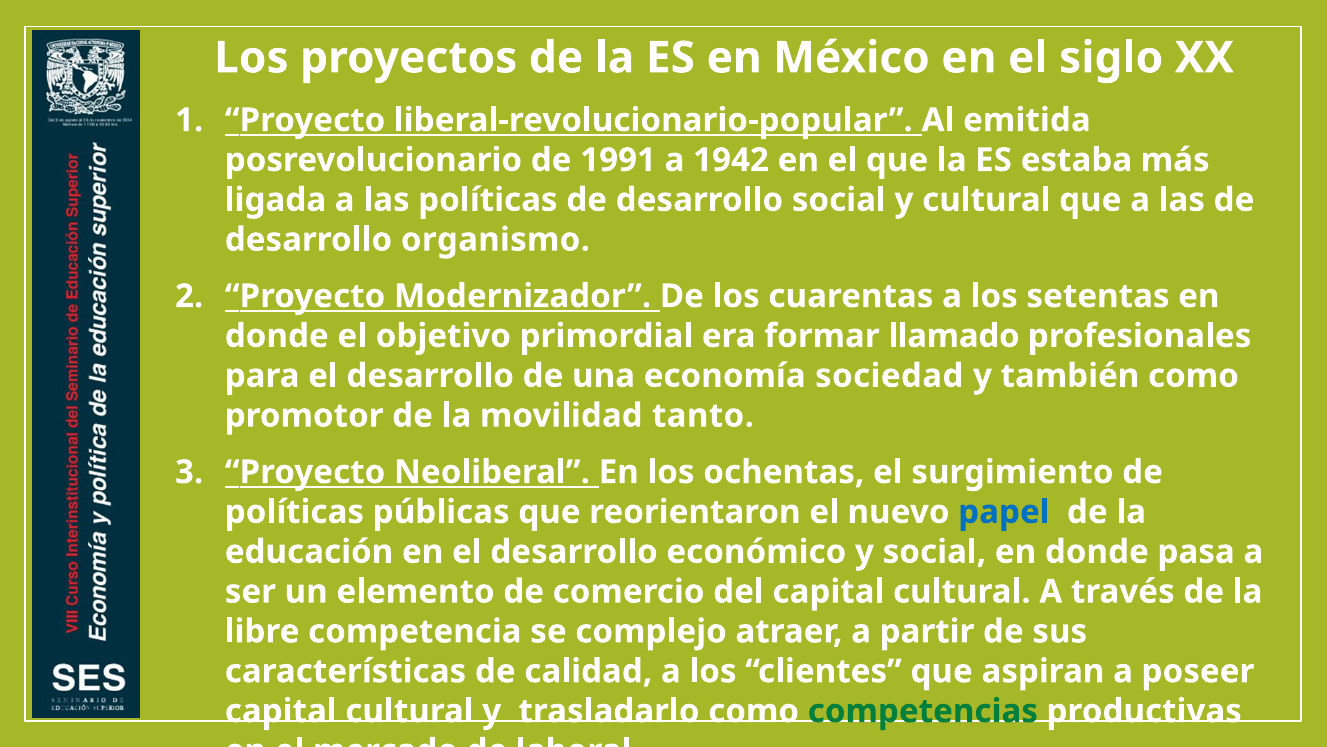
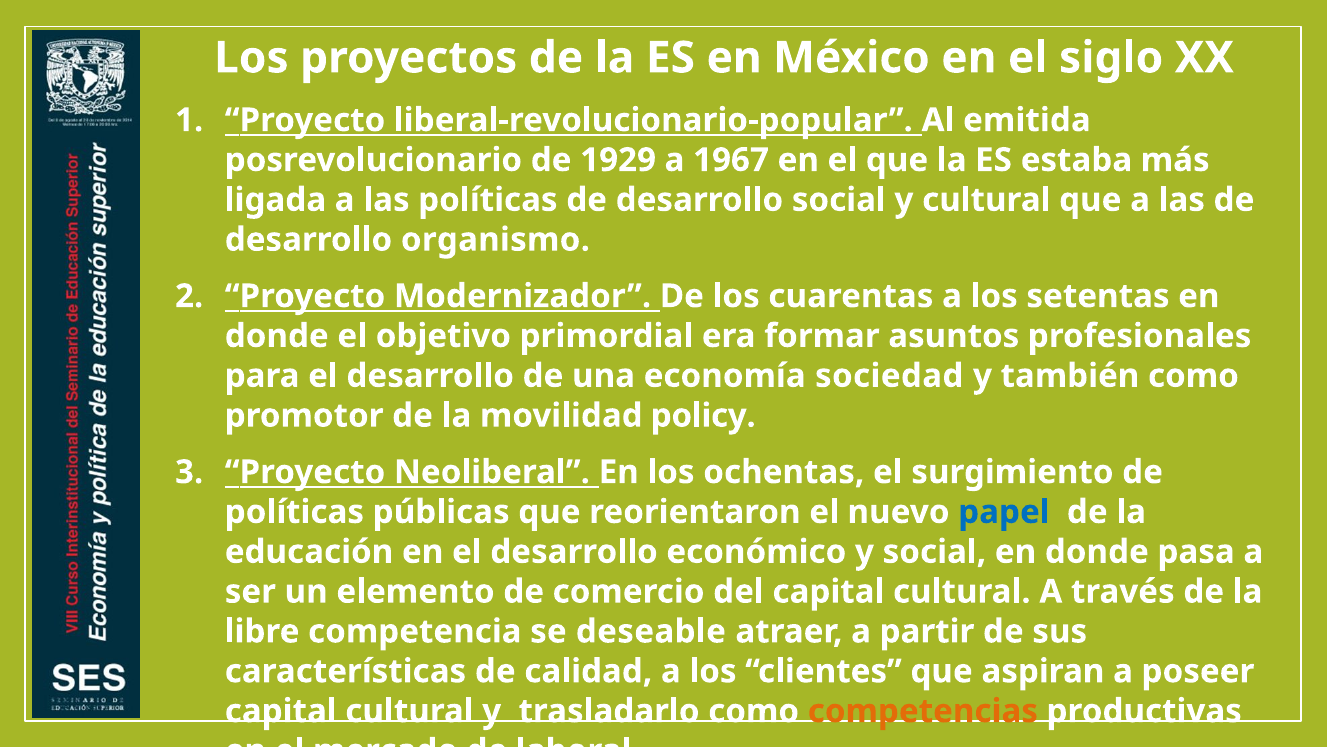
1991: 1991 -> 1929
1942: 1942 -> 1967
llamado: llamado -> asuntos
tanto: tanto -> policy
complejo: complejo -> deseable
competencias colour: green -> orange
